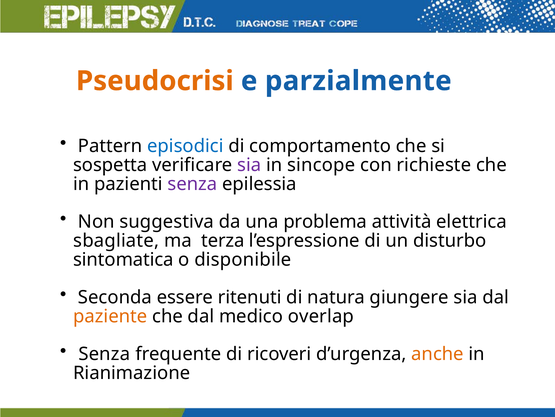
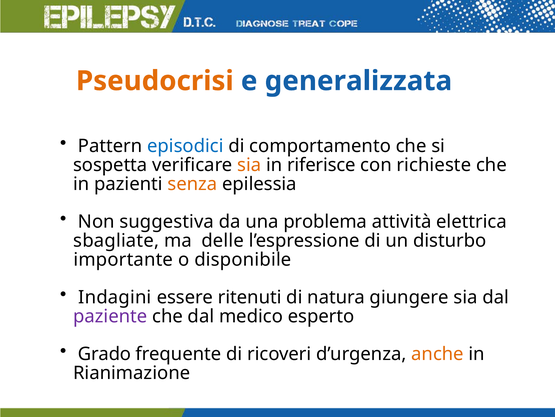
parzialmente: parzialmente -> generalizzata
sia at (249, 165) colour: purple -> orange
sincope: sincope -> riferisce
senza at (192, 184) colour: purple -> orange
terza: terza -> delle
sintomatica: sintomatica -> importante
Seconda: Seconda -> Indagini
paziente colour: orange -> purple
overlap: overlap -> esperto
Senza at (104, 353): Senza -> Grado
